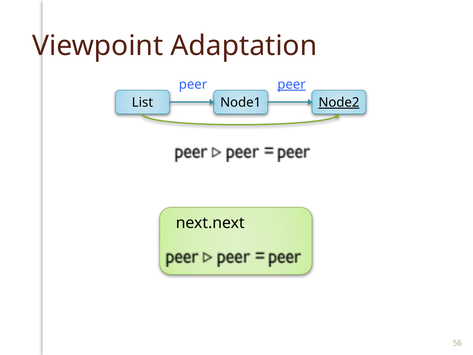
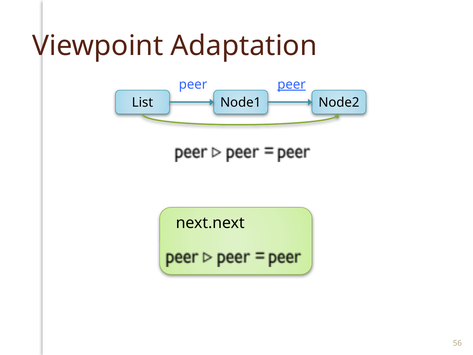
Node2 underline: present -> none
